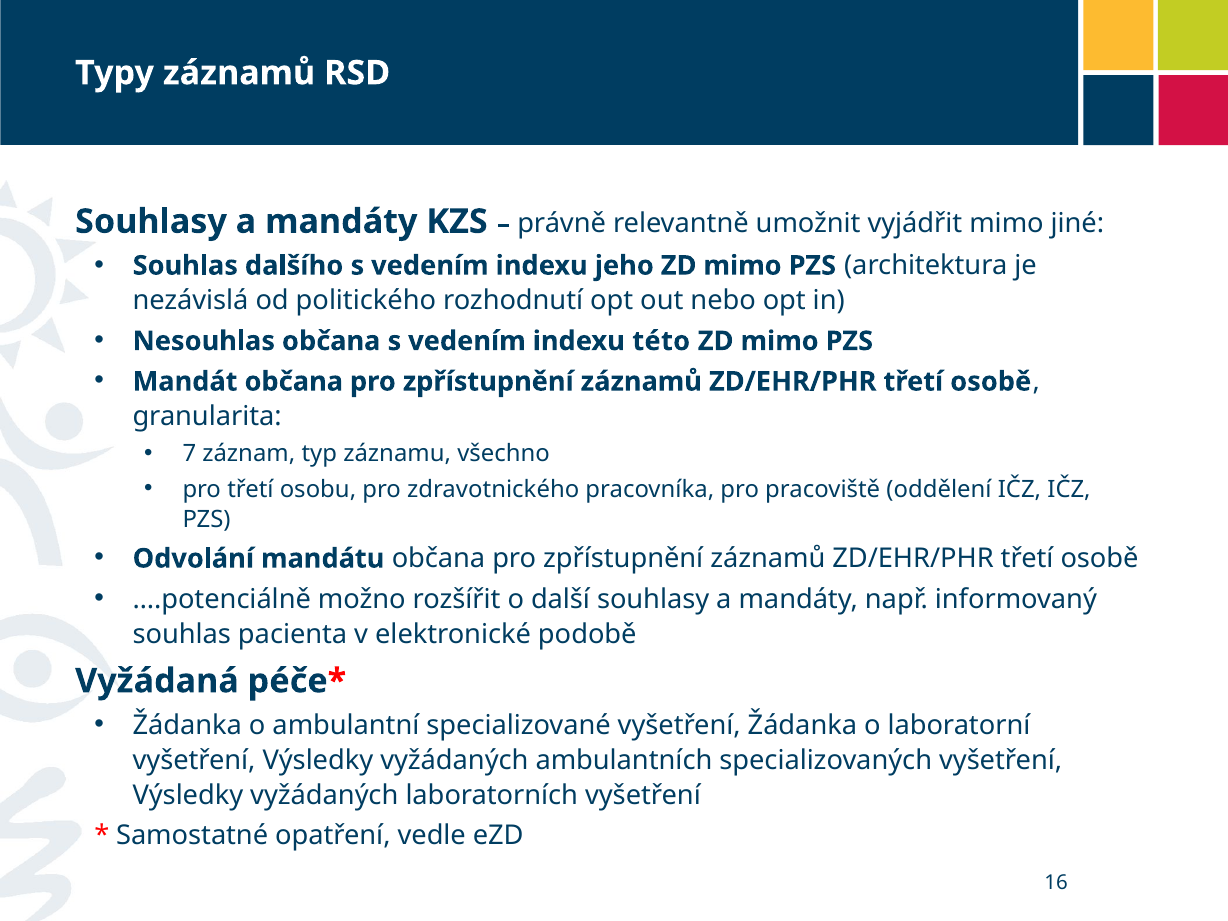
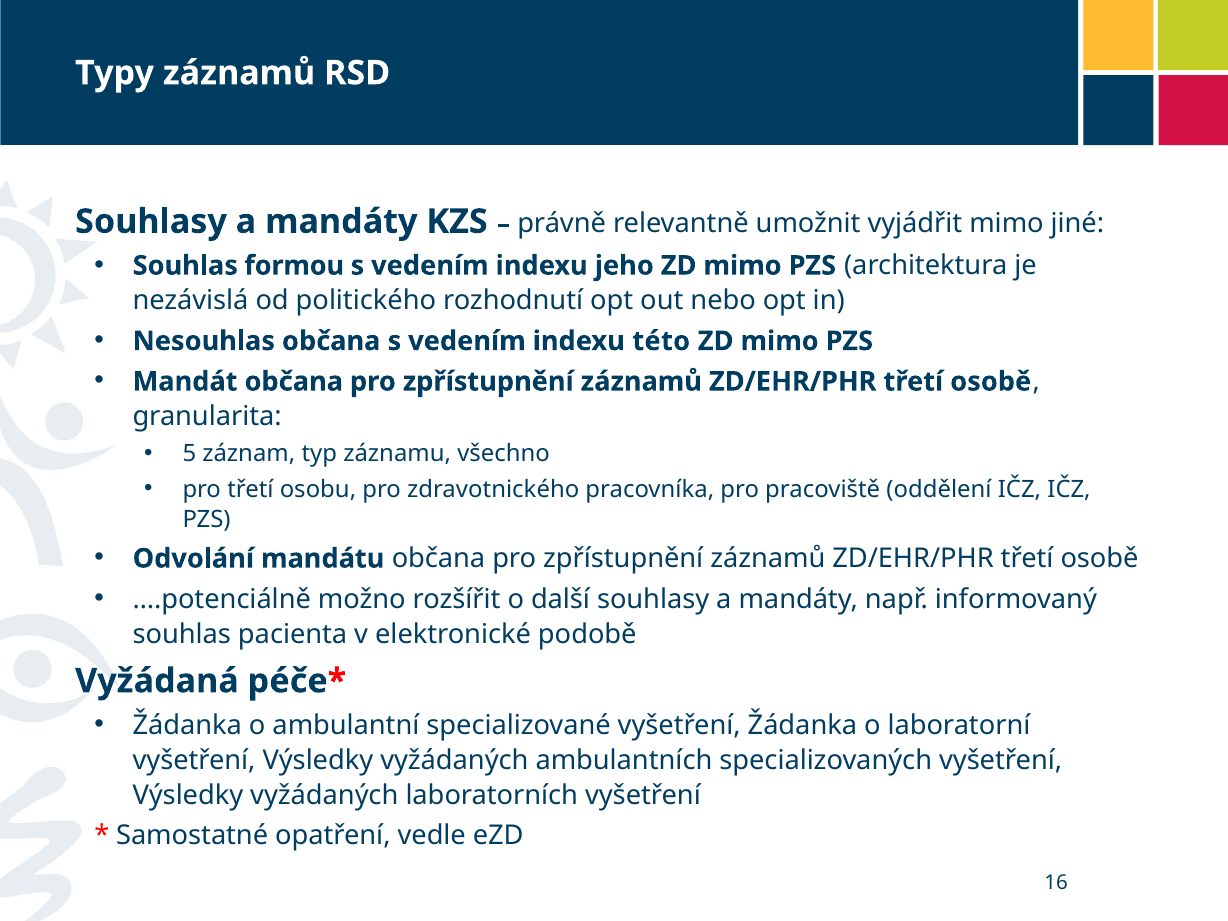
dalšího: dalšího -> formou
7: 7 -> 5
